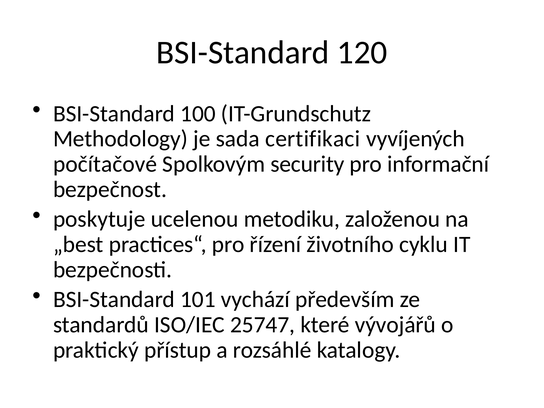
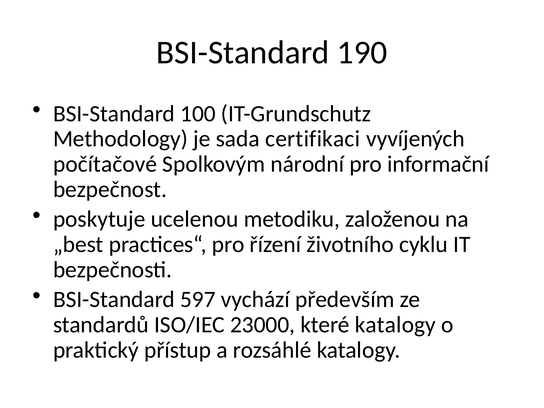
120: 120 -> 190
security: security -> národní
101: 101 -> 597
25747: 25747 -> 23000
které vývojářů: vývojářů -> katalogy
